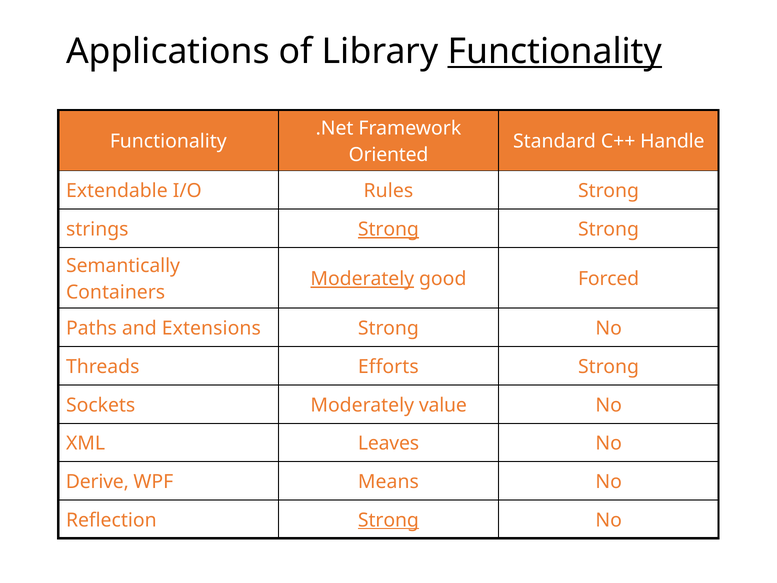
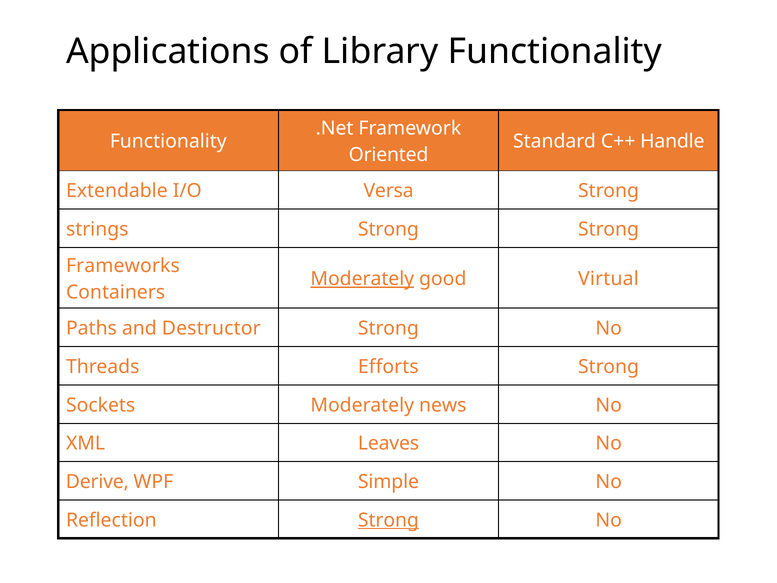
Functionality at (555, 52) underline: present -> none
Rules: Rules -> Versa
Strong at (388, 229) underline: present -> none
Semantically: Semantically -> Frameworks
Forced: Forced -> Virtual
Extensions: Extensions -> Destructor
value: value -> news
Means: Means -> Simple
